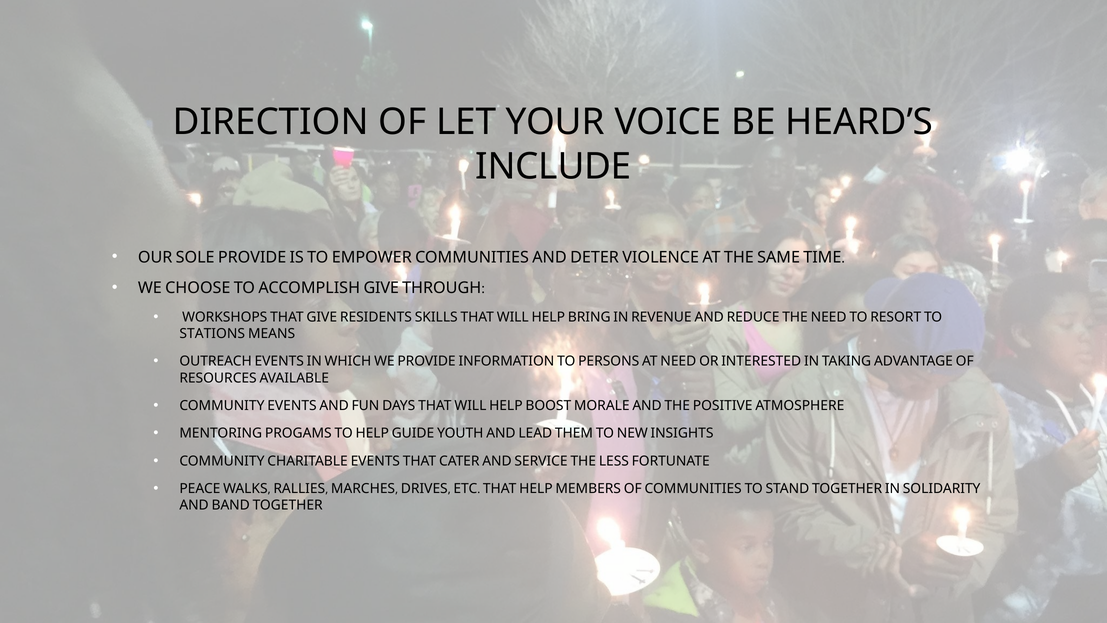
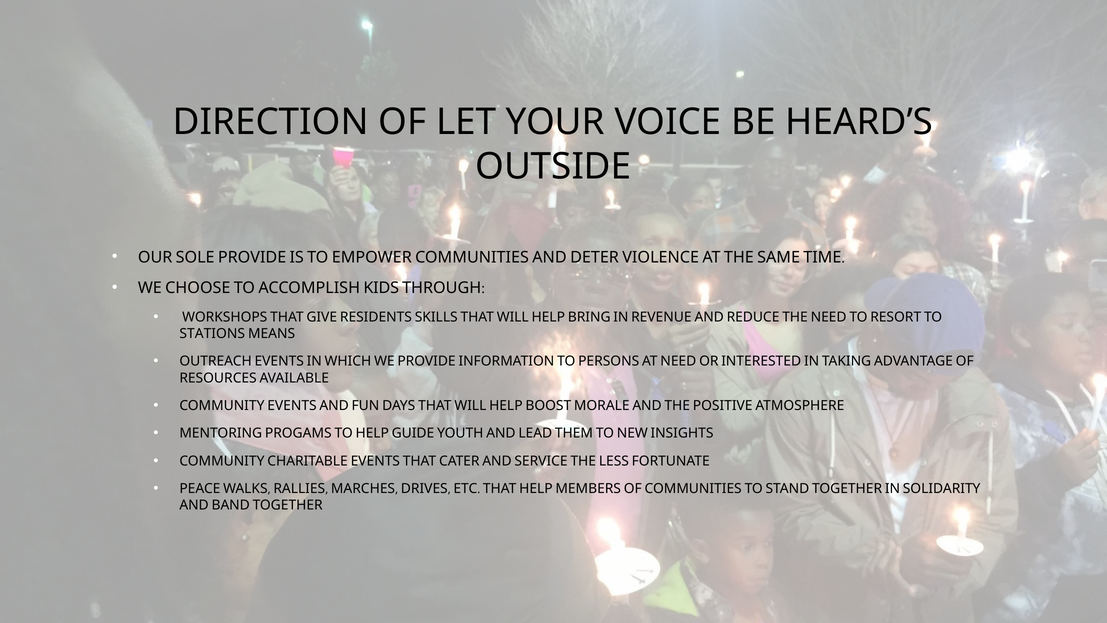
INCLUDE: INCLUDE -> OUTSIDE
ACCOMPLISH GIVE: GIVE -> KIDS
